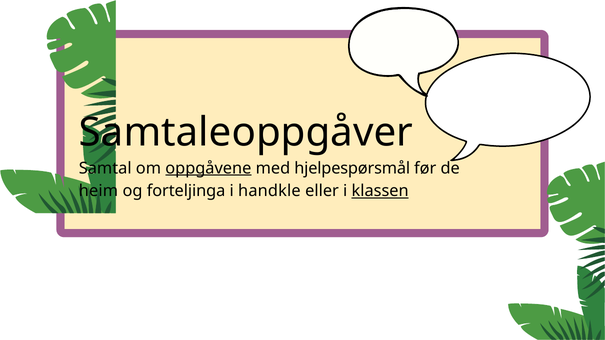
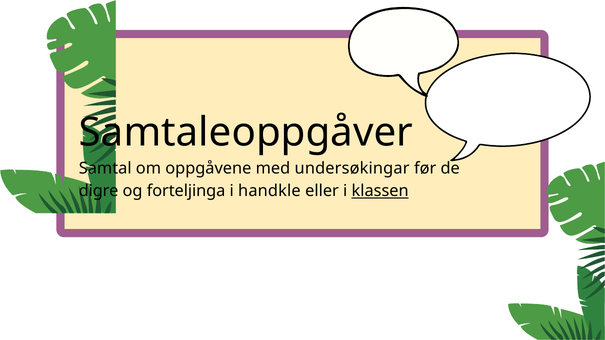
oppgåvene underline: present -> none
hjelpespørsmål: hjelpespørsmål -> undersøkingar
heim: heim -> digre
